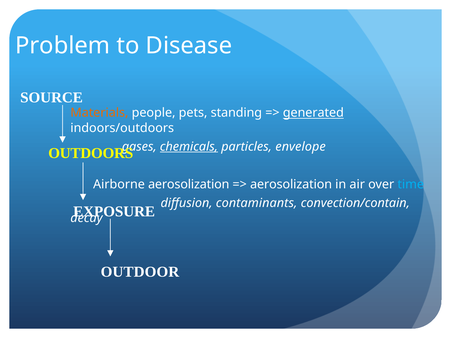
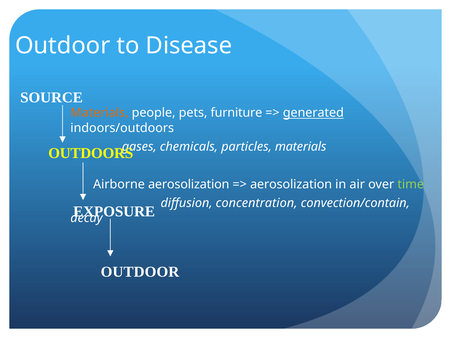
Problem at (63, 46): Problem -> Outdoor
standing: standing -> furniture
chemicals underline: present -> none
particles envelope: envelope -> materials
time colour: light blue -> light green
contaminants: contaminants -> concentration
